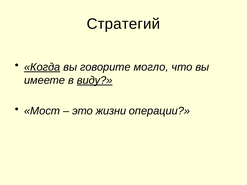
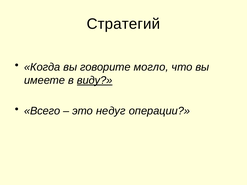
Когда underline: present -> none
Мост: Мост -> Всего
жизни: жизни -> недуг
